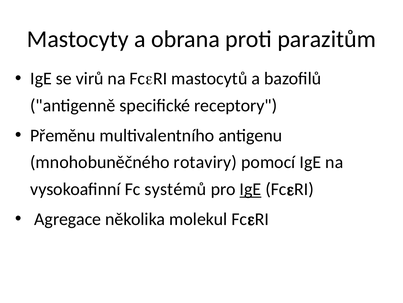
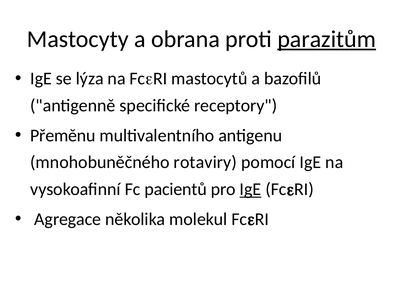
parazitům underline: none -> present
virů: virů -> lýza
systémů: systémů -> pacientů
